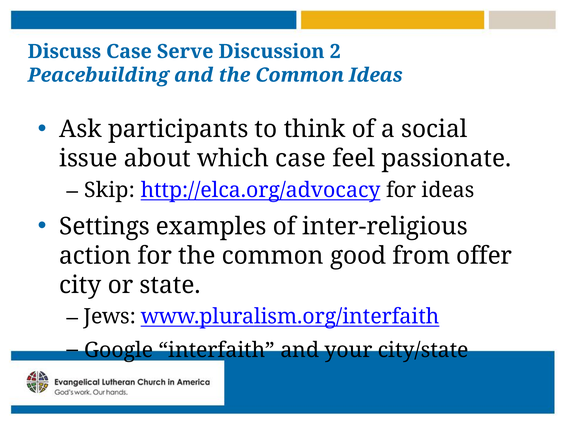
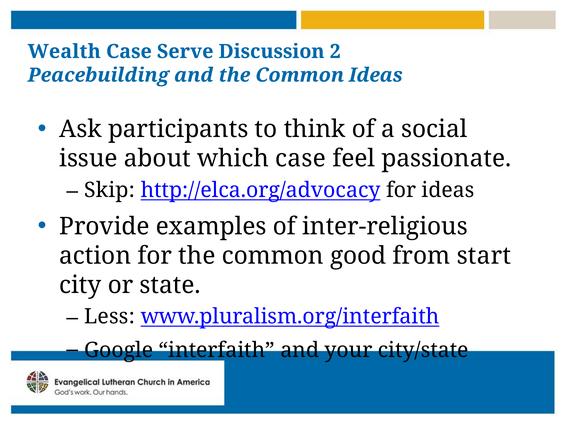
Discuss: Discuss -> Wealth
Settings: Settings -> Provide
offer: offer -> start
Jews: Jews -> Less
